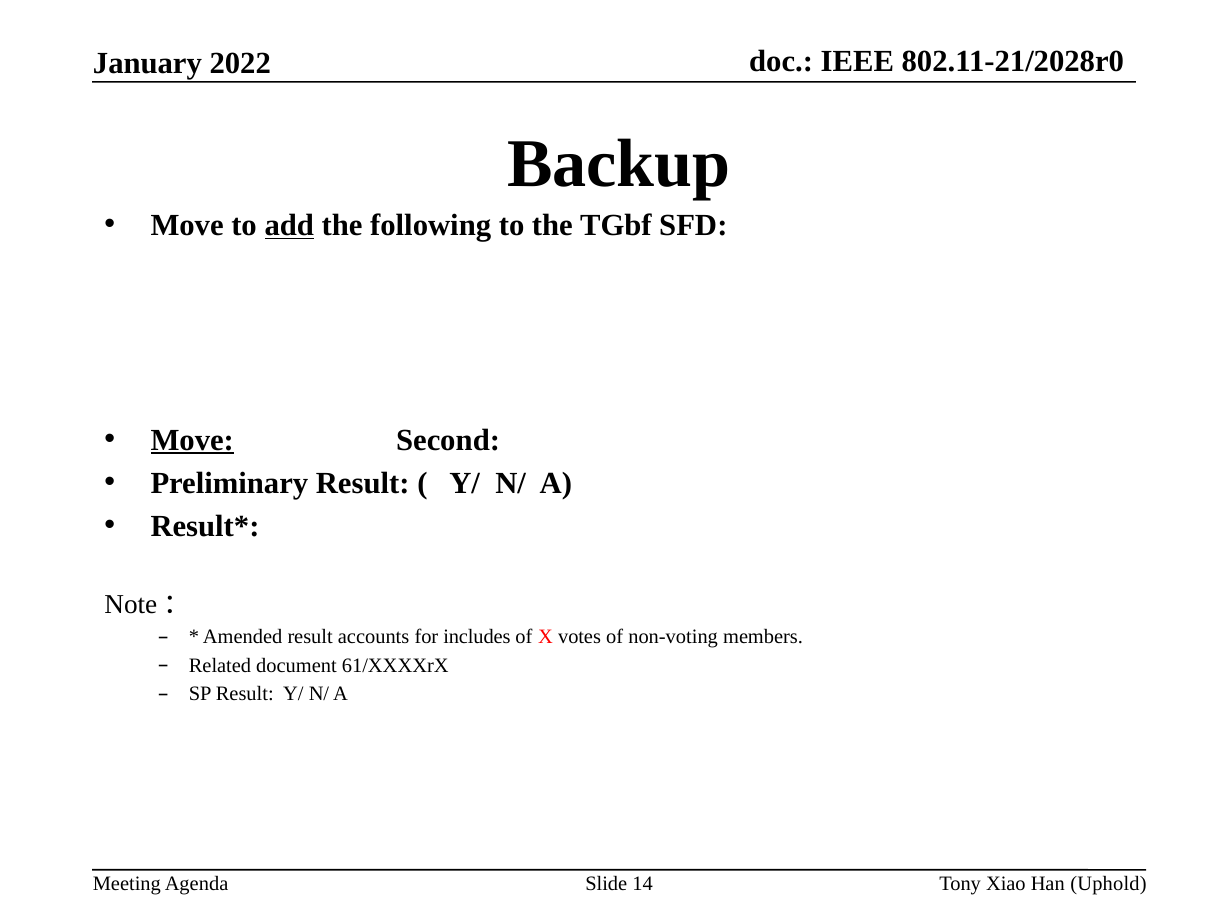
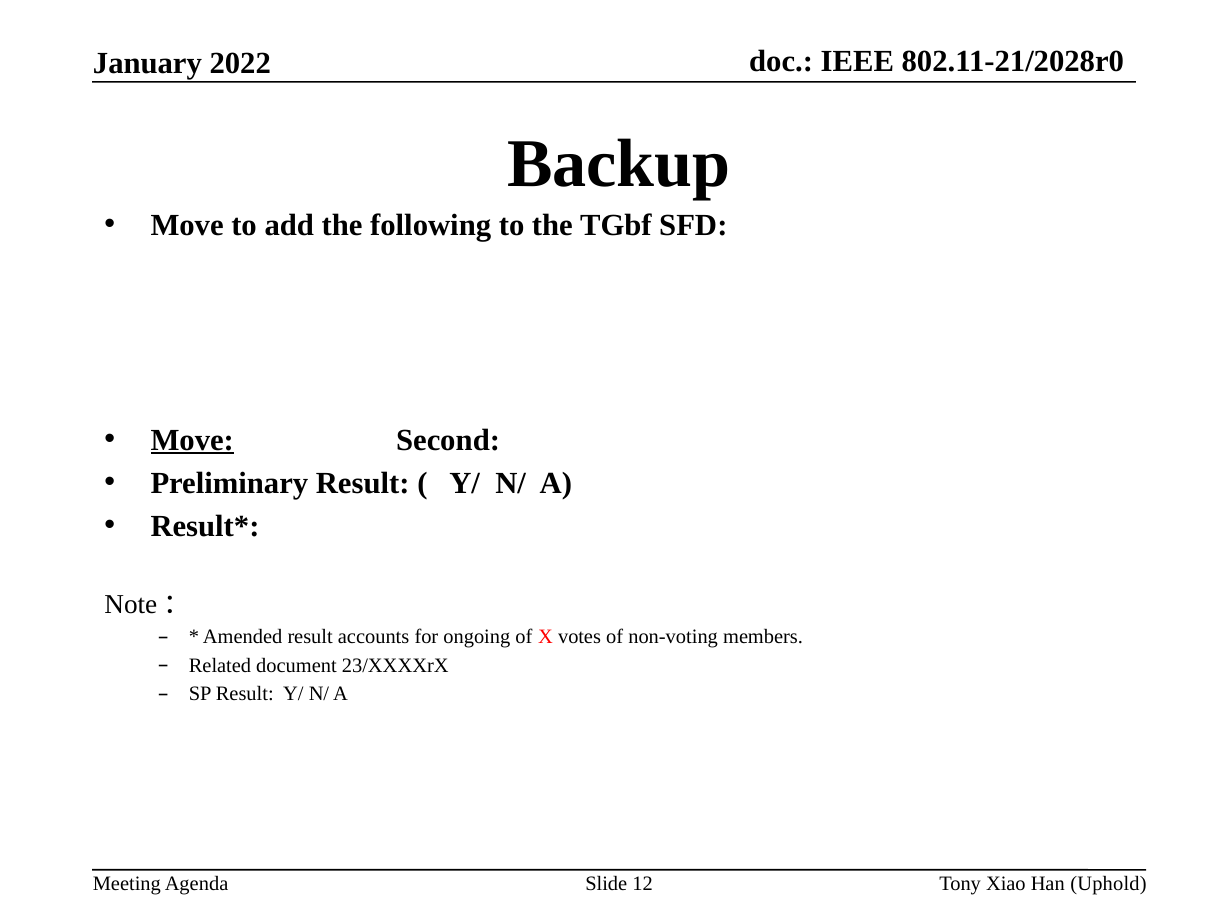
add underline: present -> none
includes: includes -> ongoing
61/XXXXrX: 61/XXXXrX -> 23/XXXXrX
14: 14 -> 12
